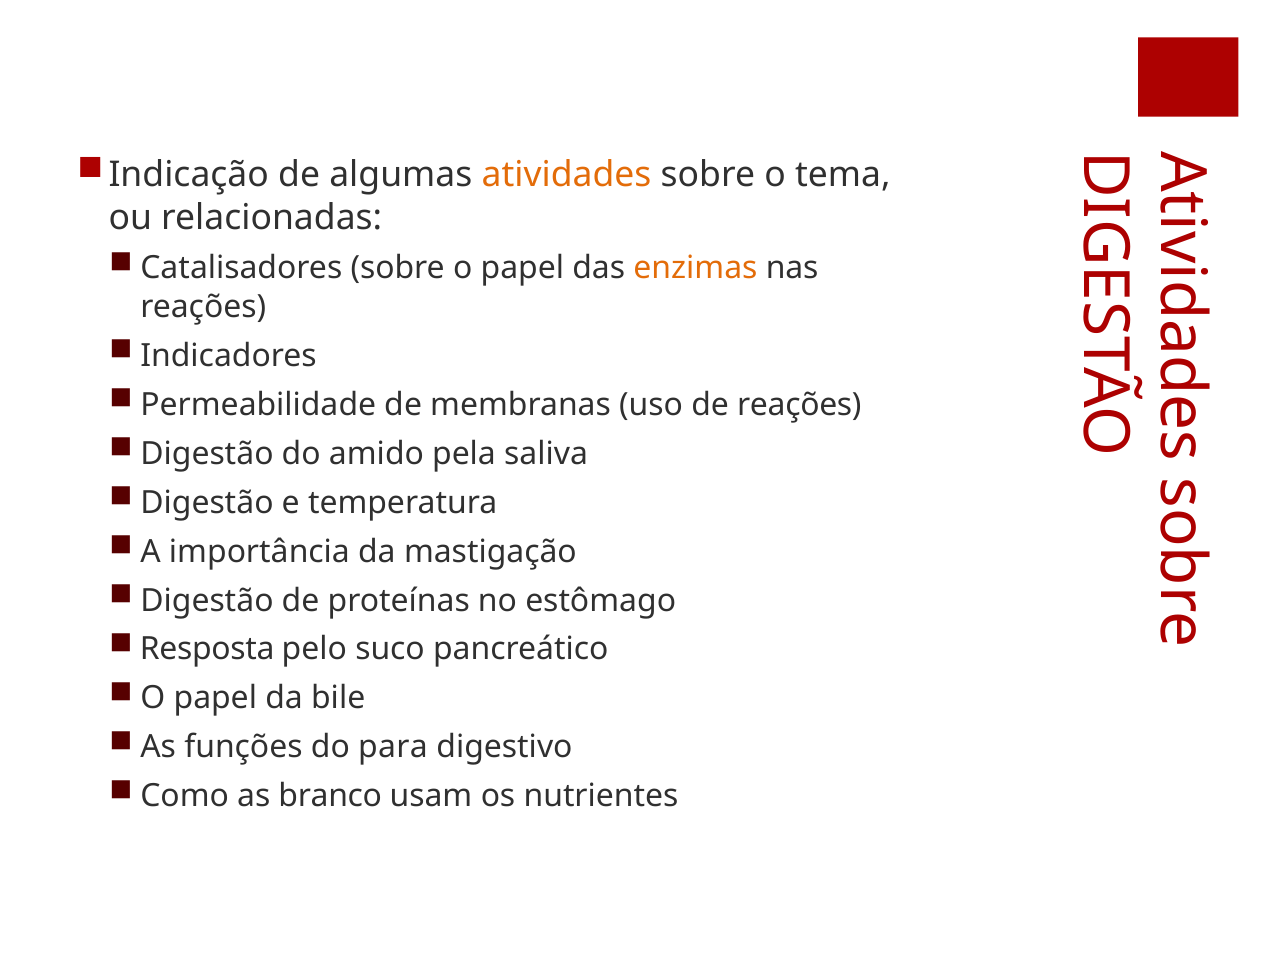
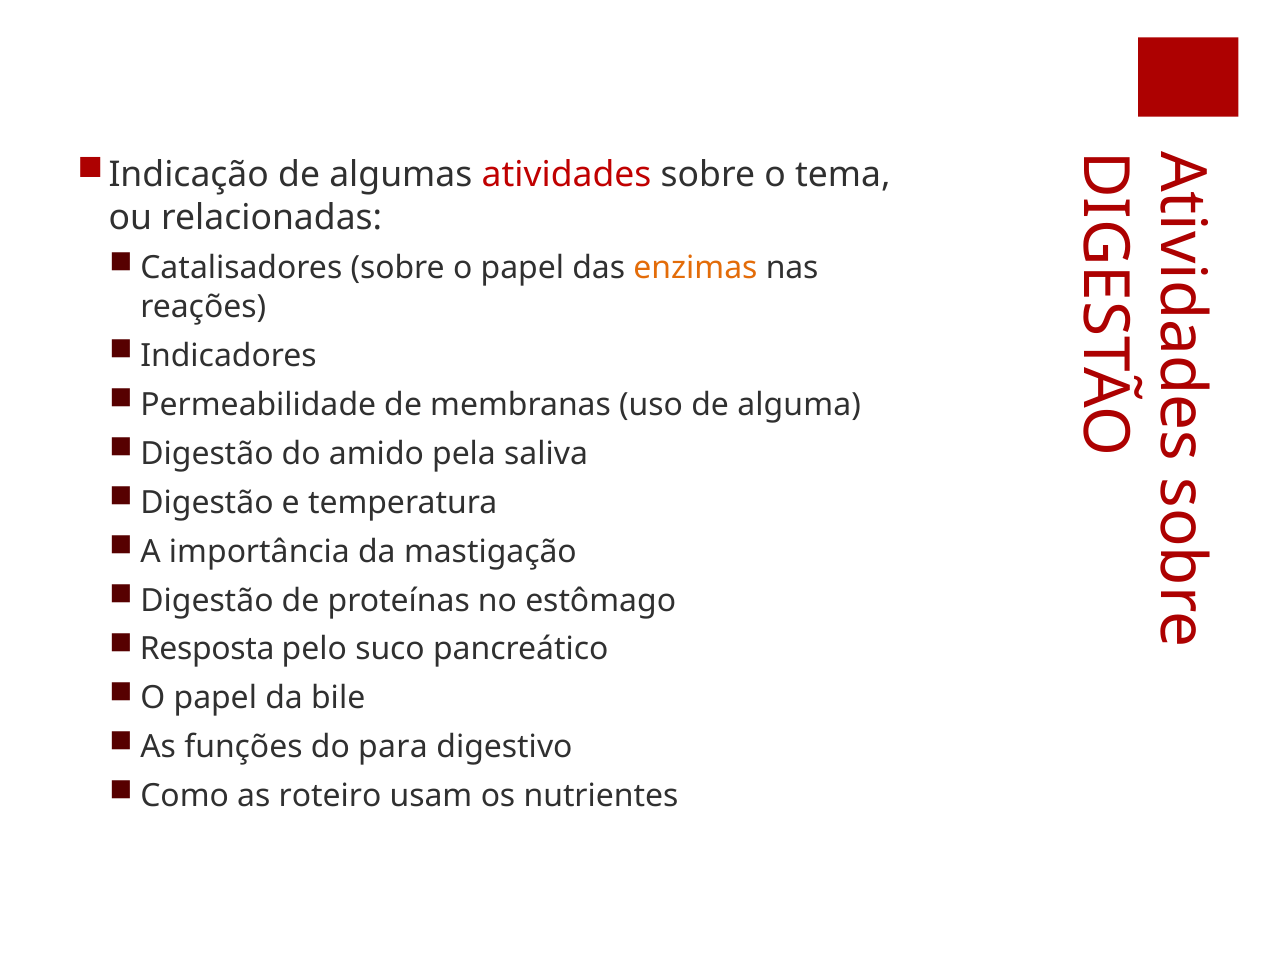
atividades colour: orange -> red
de reações: reações -> alguma
branco: branco -> roteiro
